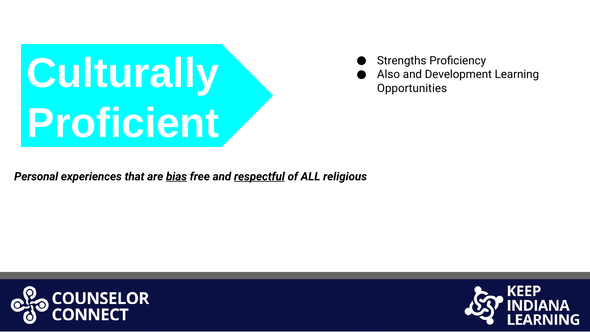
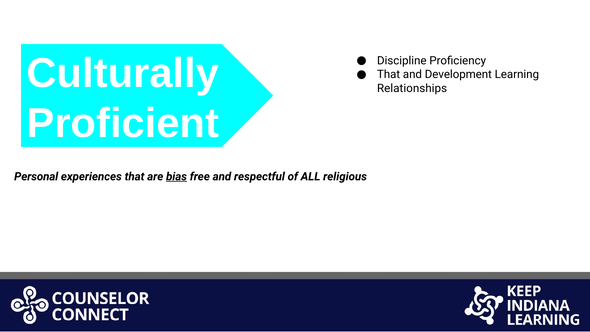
Strengths: Strengths -> Discipline
Also at (389, 75): Also -> That
Opportunities: Opportunities -> Relationships
respectful underline: present -> none
